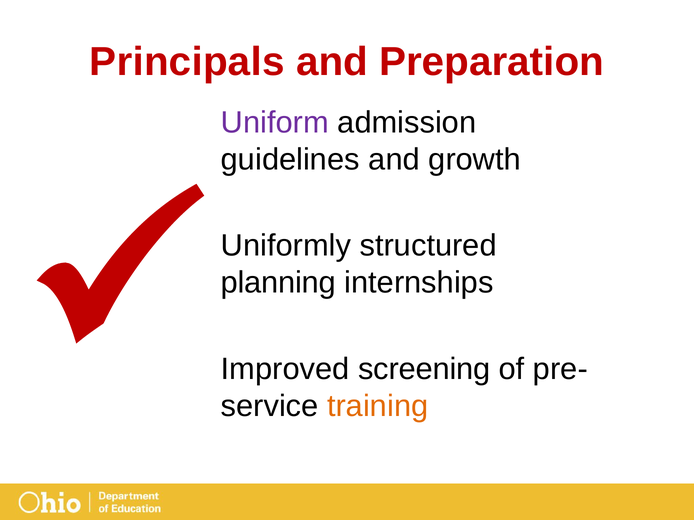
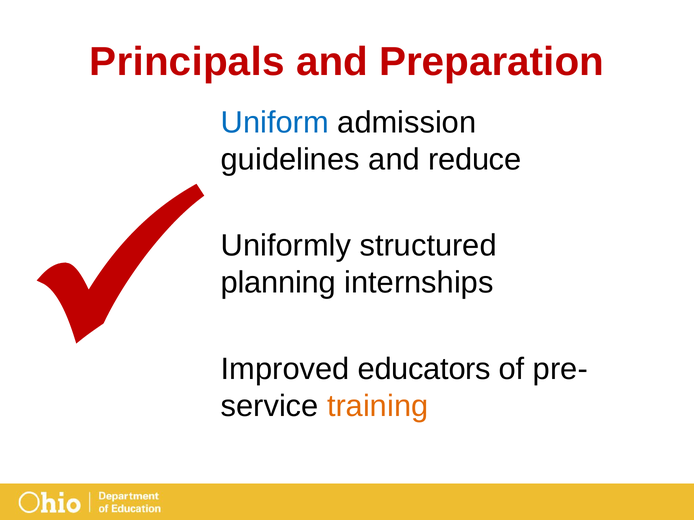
Uniform colour: purple -> blue
growth: growth -> reduce
screening: screening -> educators
